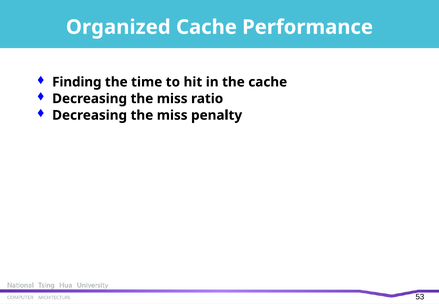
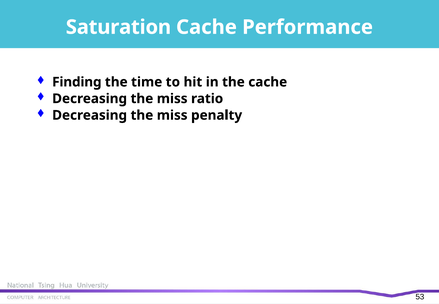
Organized: Organized -> Saturation
